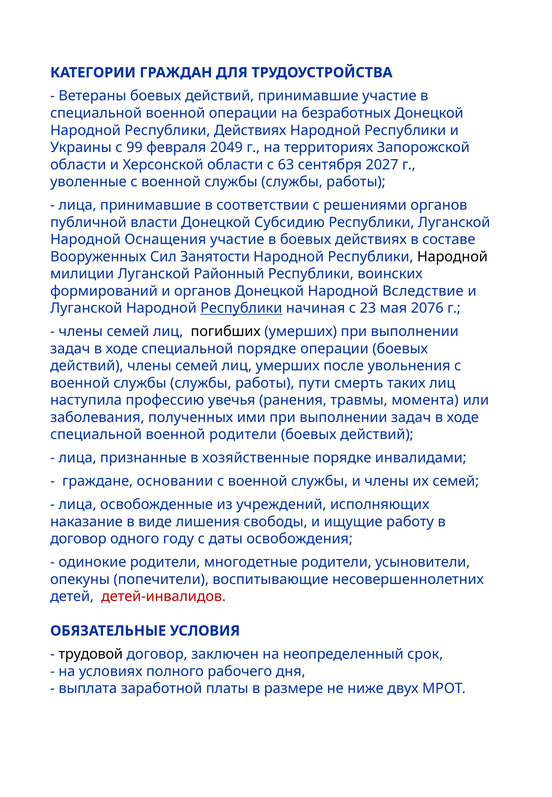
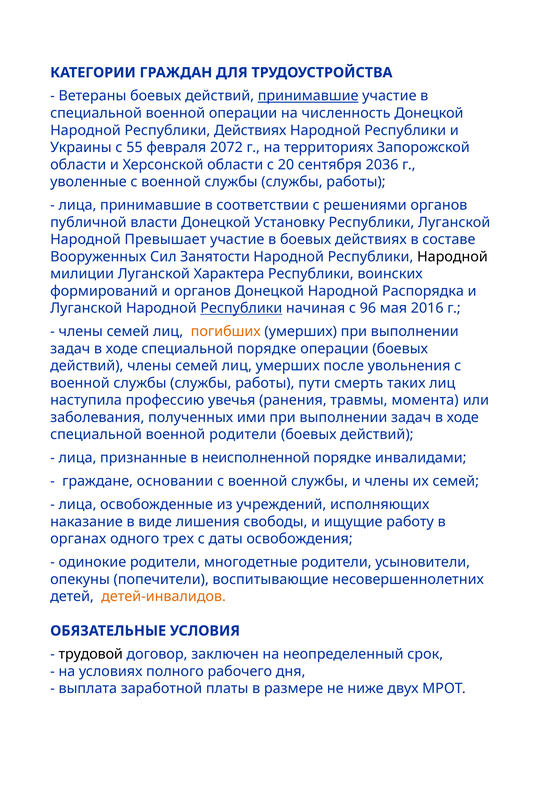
принимавшие at (308, 96) underline: none -> present
безработных: безработных -> численность
99: 99 -> 55
2049: 2049 -> 2072
63: 63 -> 20
2027: 2027 -> 2036
Субсидию: Субсидию -> Установку
Оснащения: Оснащения -> Превышает
Районный: Районный -> Характера
Вследствие: Вследствие -> Распорядка
23: 23 -> 96
2076: 2076 -> 2016
погибших colour: black -> orange
хозяйственные: хозяйственные -> неисполненной
договор at (78, 539): договор -> органах
году: году -> трех
детей-инвалидов colour: red -> orange
